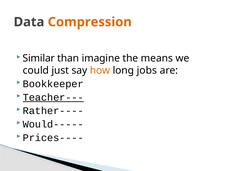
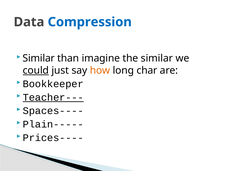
Compression colour: orange -> blue
the means: means -> similar
could underline: none -> present
jobs: jobs -> char
Rather----: Rather---- -> Spaces----
Would-----: Would----- -> Plain-----
